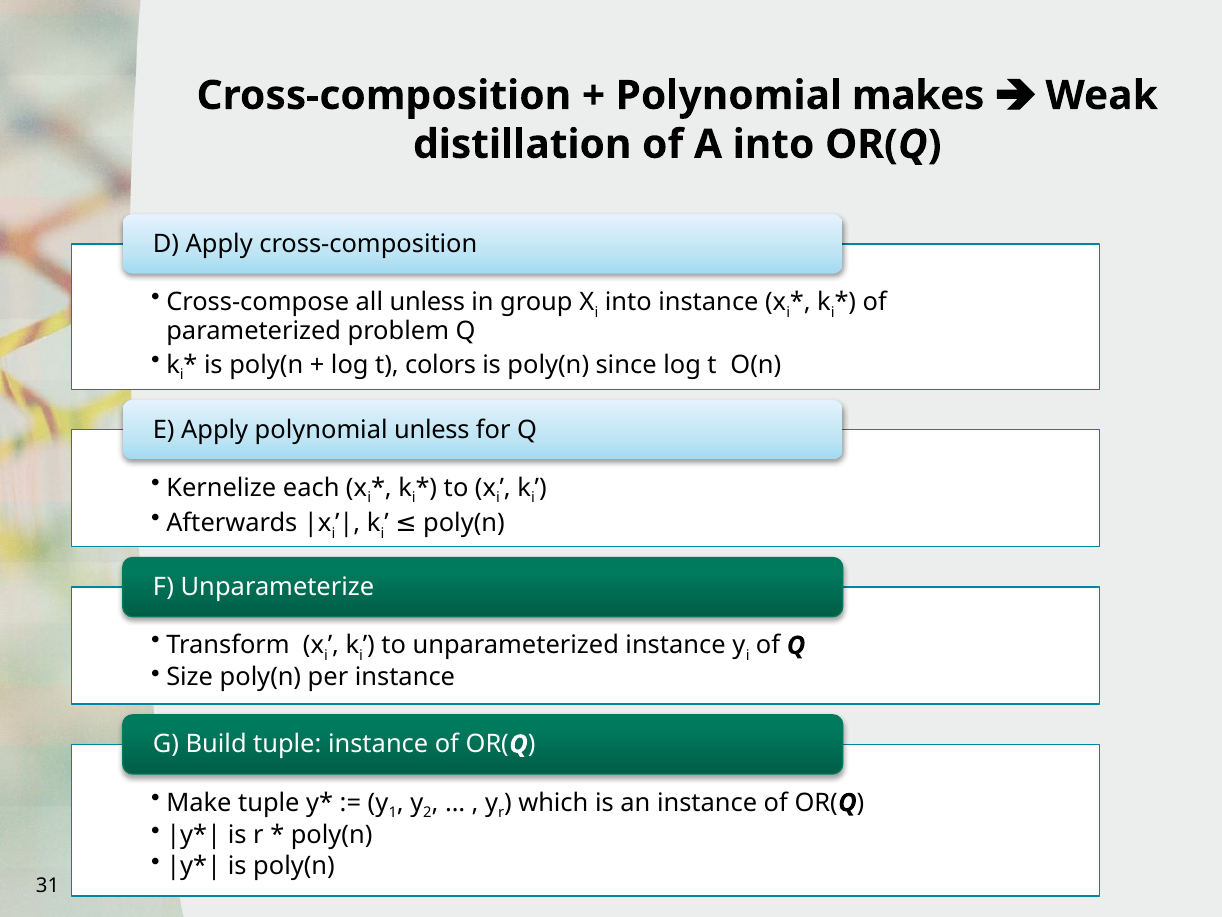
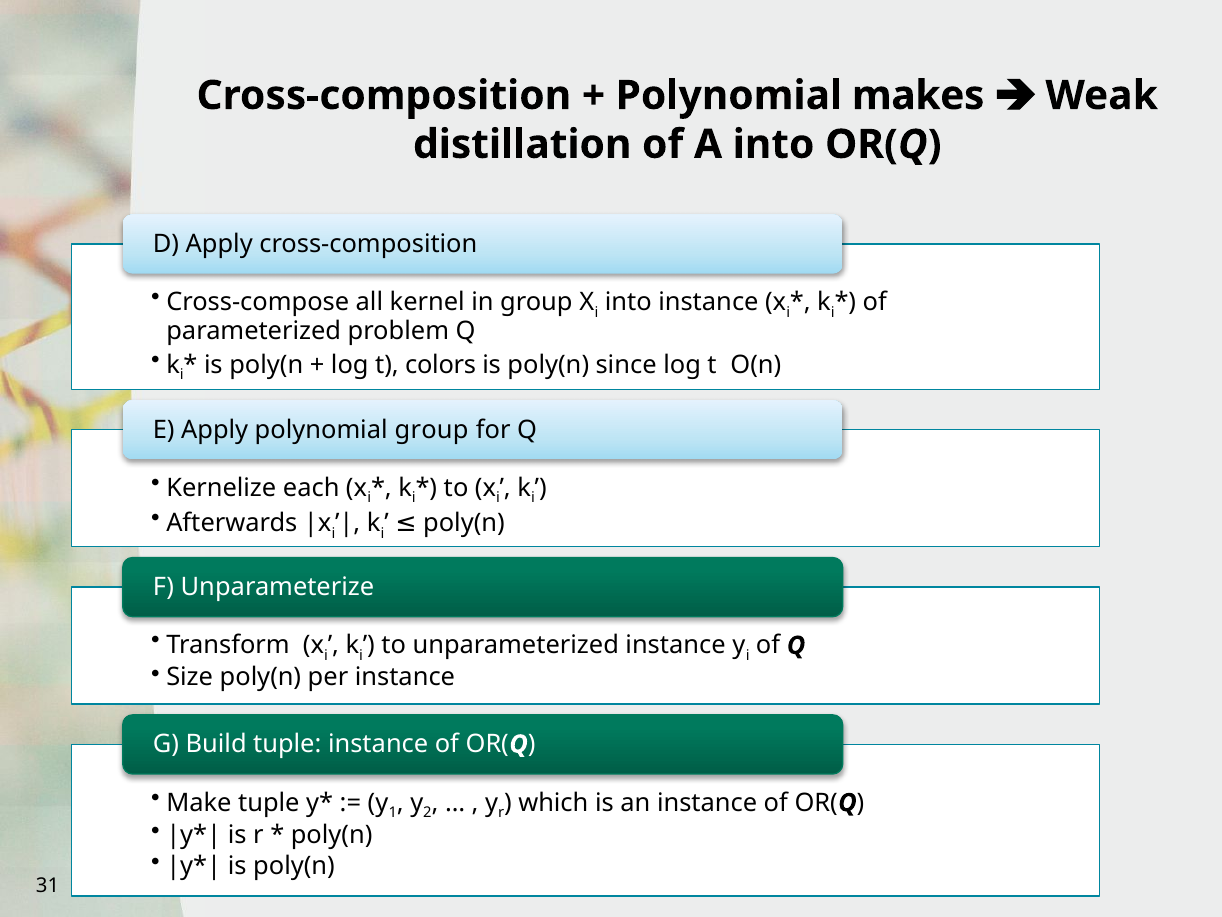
all unless: unless -> kernel
polynomial unless: unless -> group
